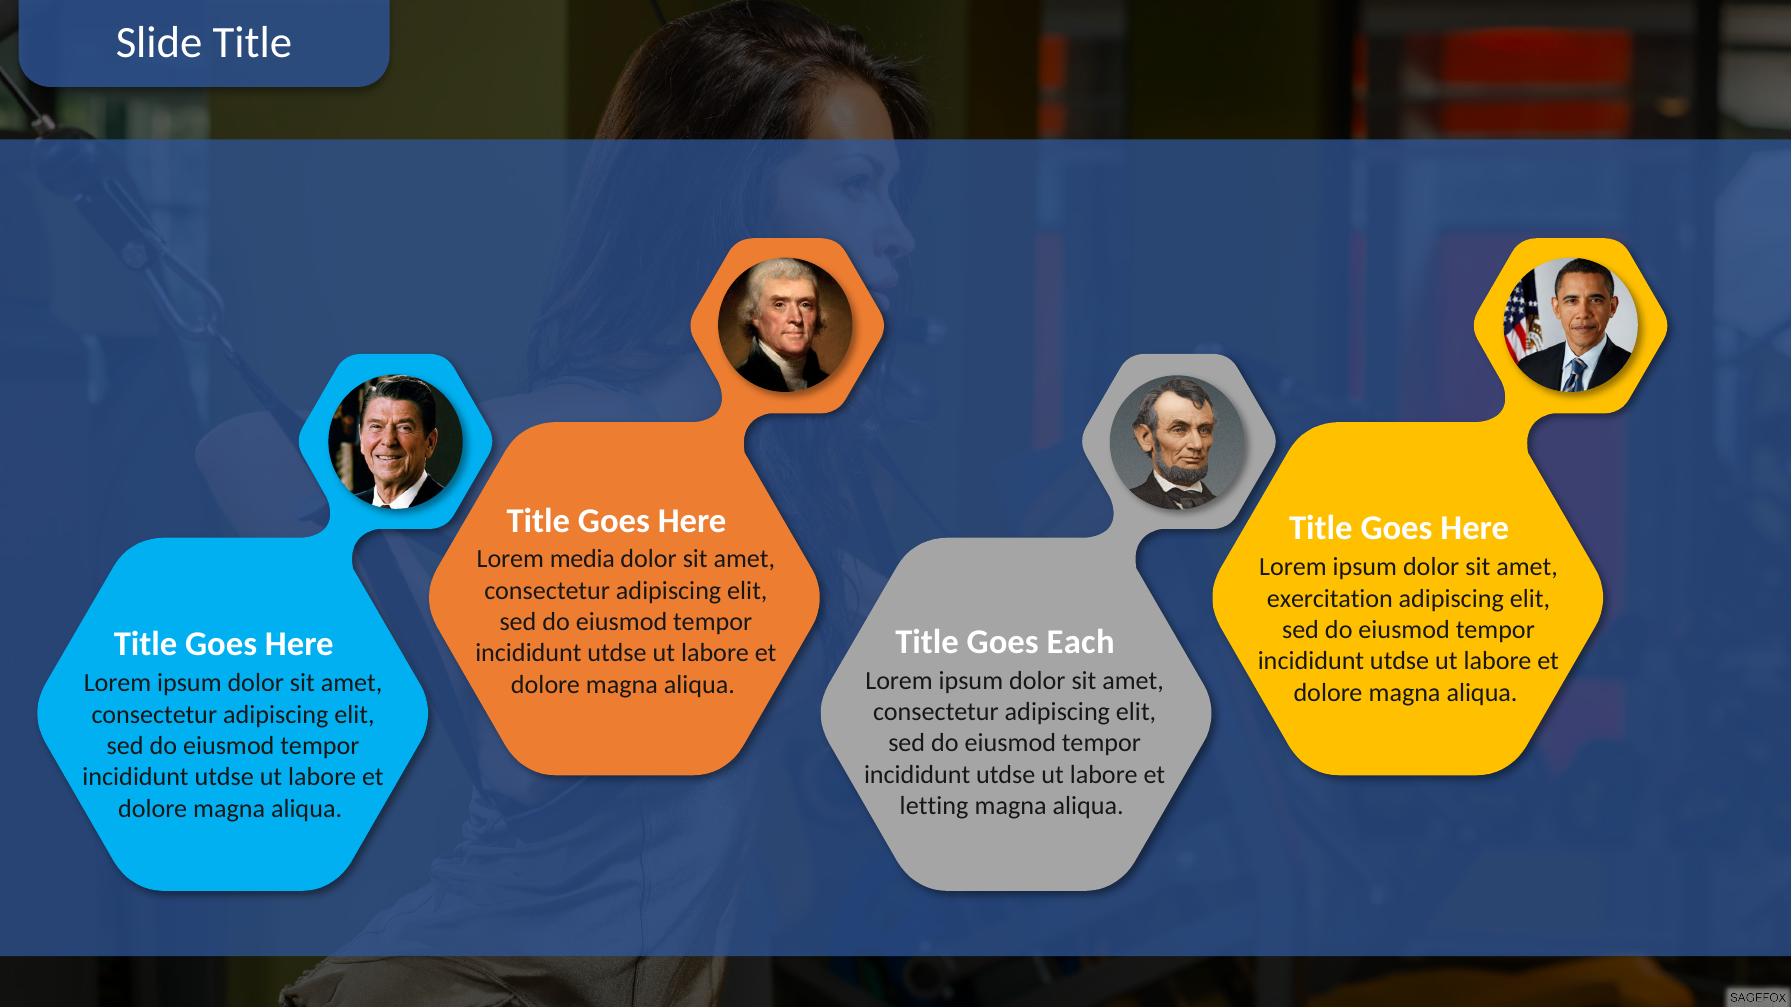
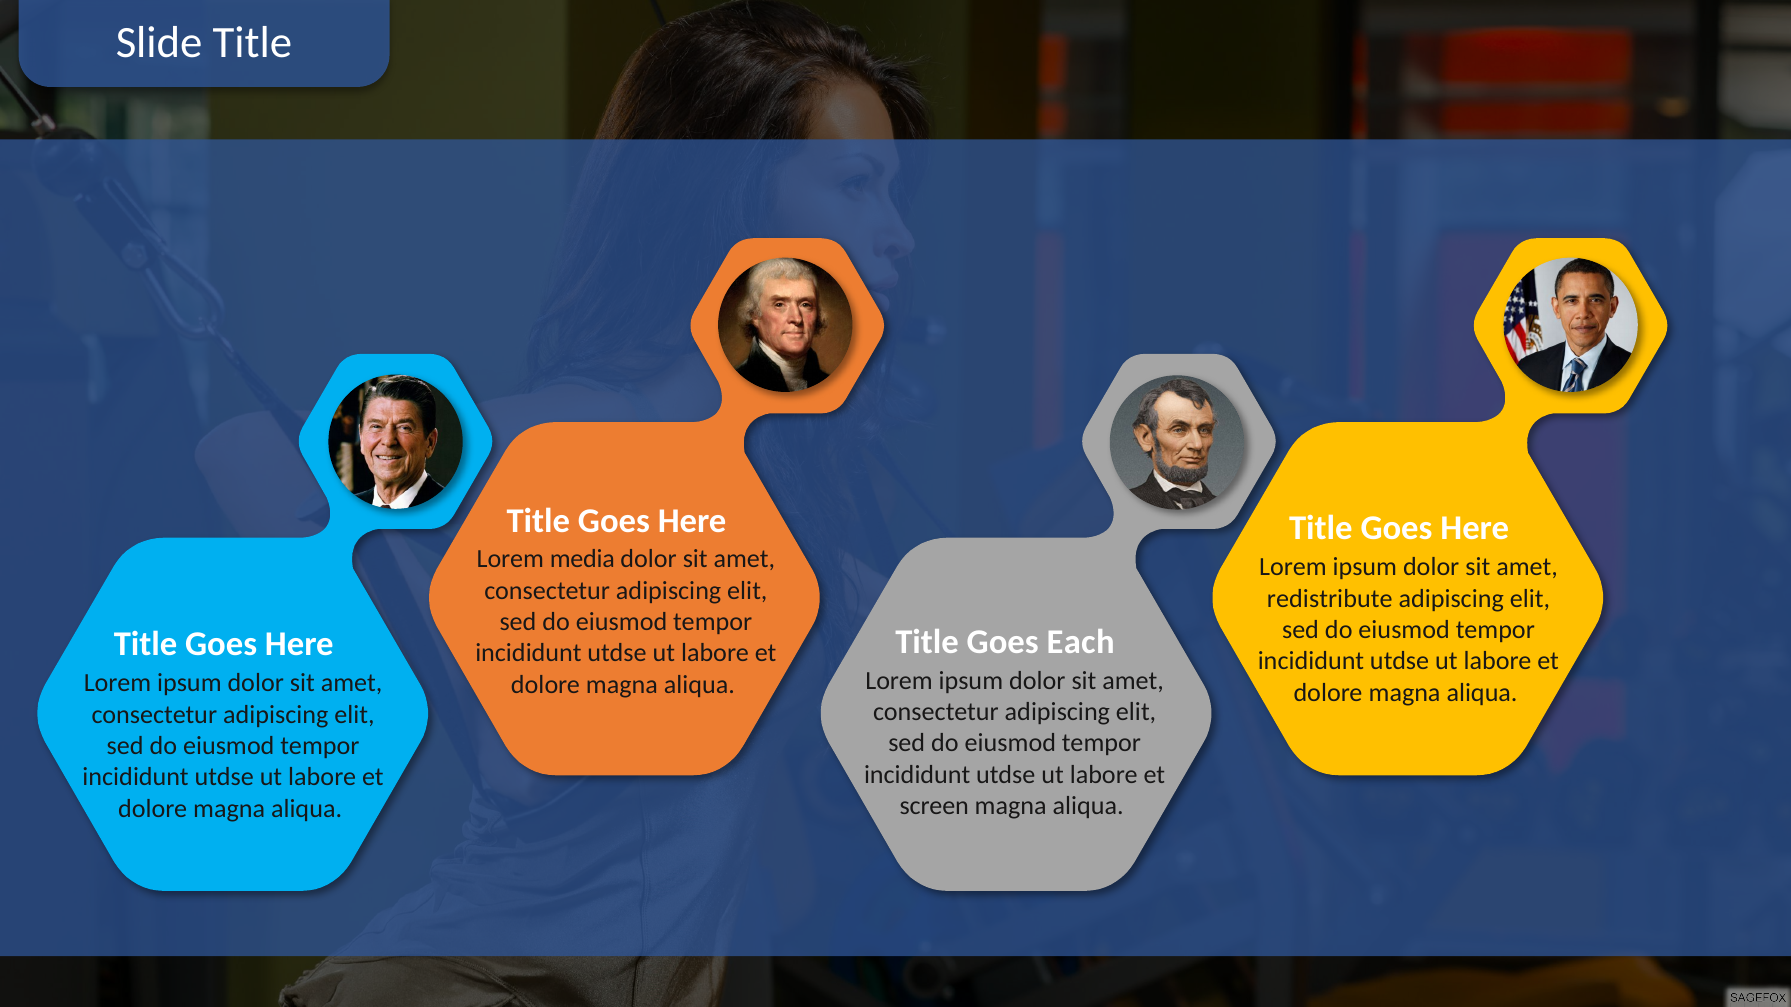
exercitation: exercitation -> redistribute
letting: letting -> screen
